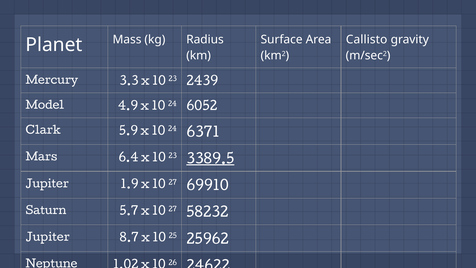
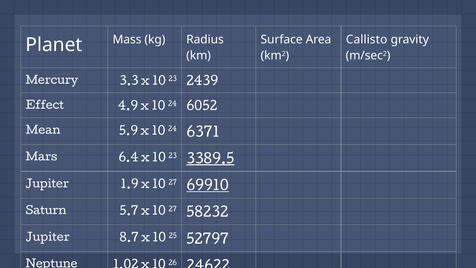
Model: Model -> Effect
Clark: Clark -> Mean
69910 underline: none -> present
25962: 25962 -> 52797
